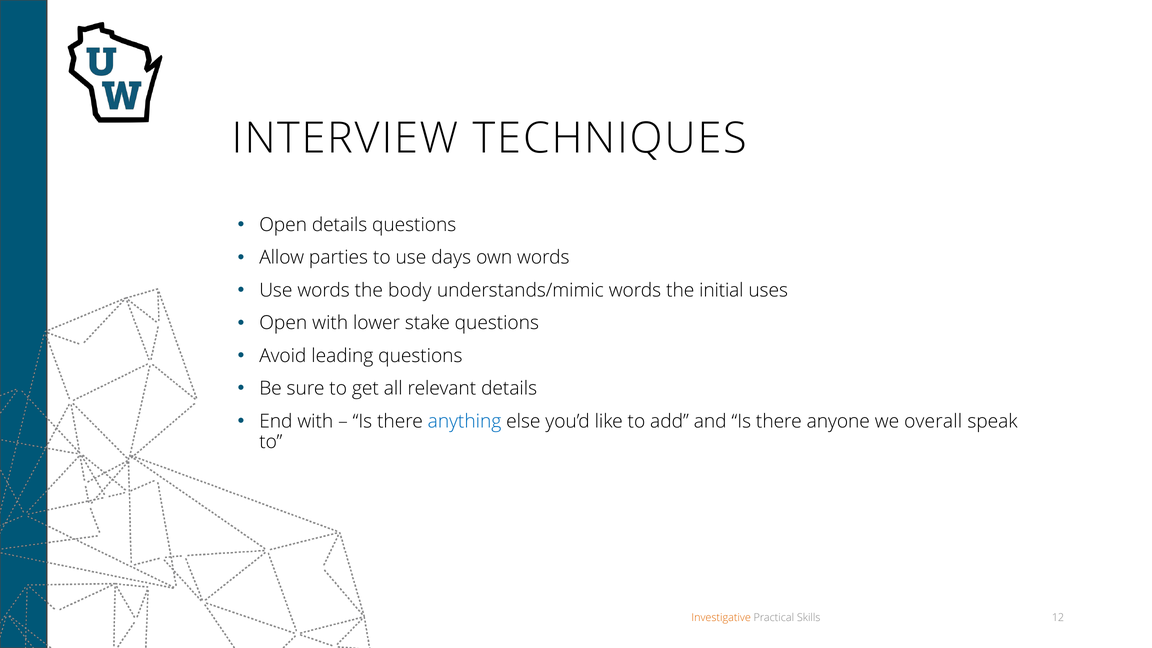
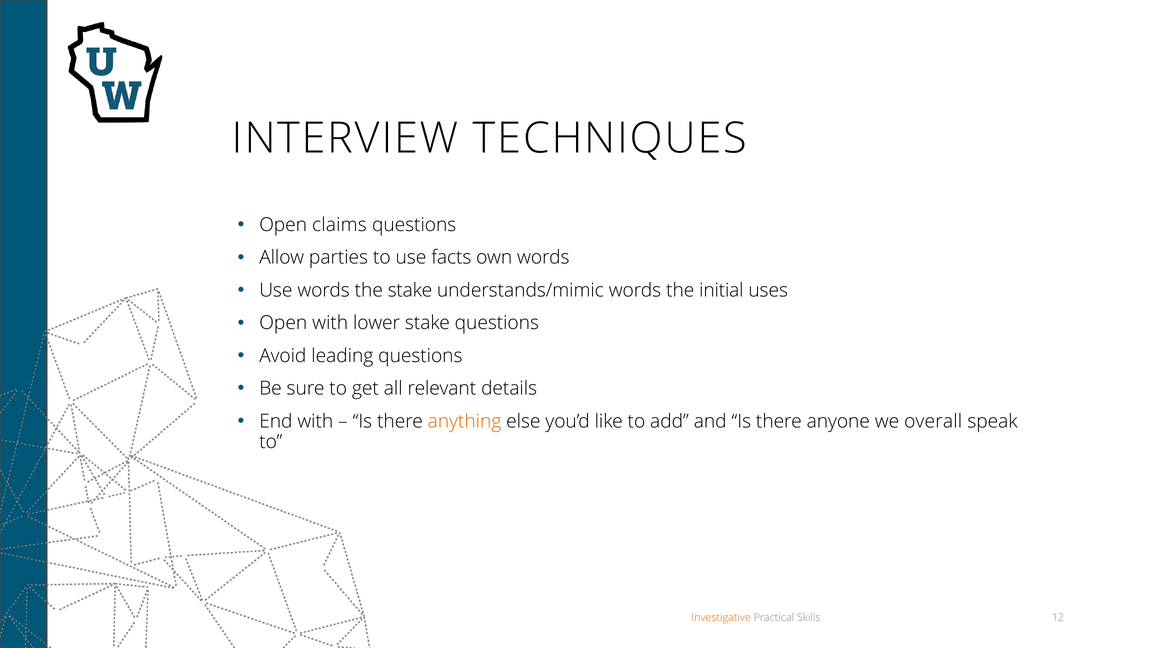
Open details: details -> claims
days: days -> facts
the body: body -> stake
anything colour: blue -> orange
